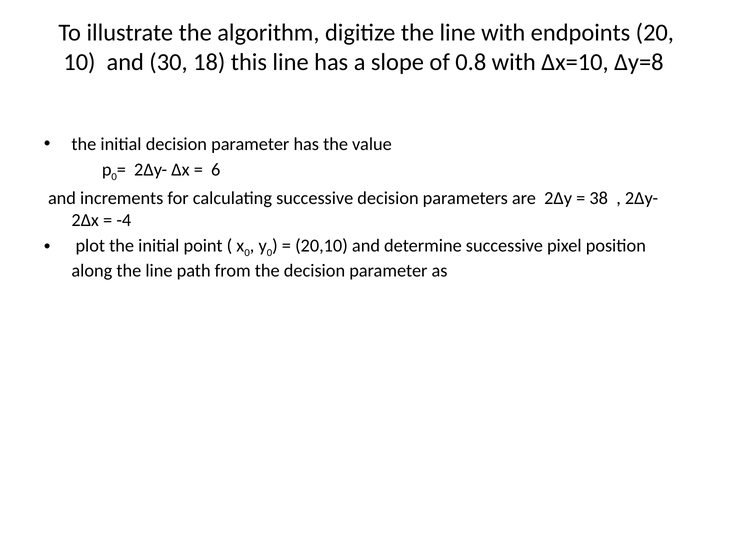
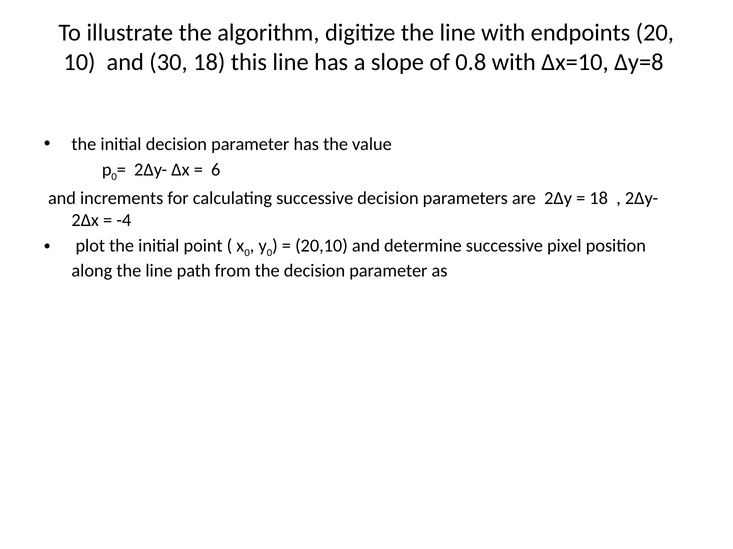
38 at (599, 199): 38 -> 18
